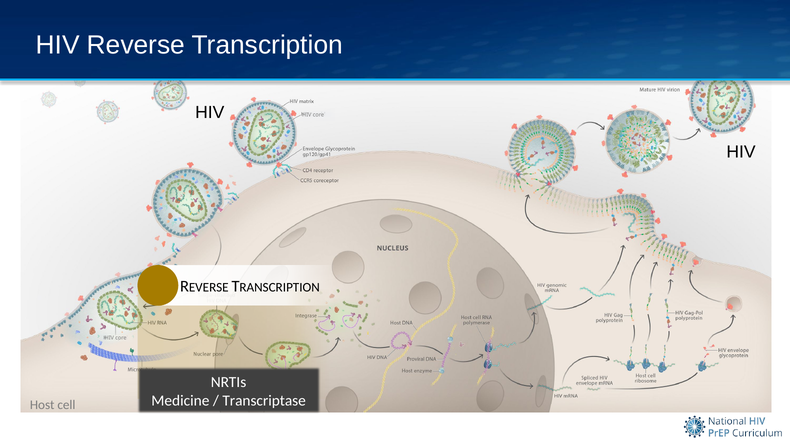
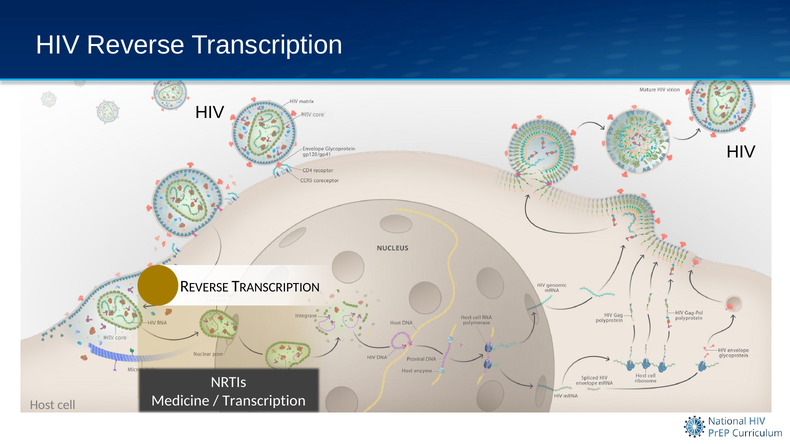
Transcriptase at (264, 401): Transcriptase -> Transcription
